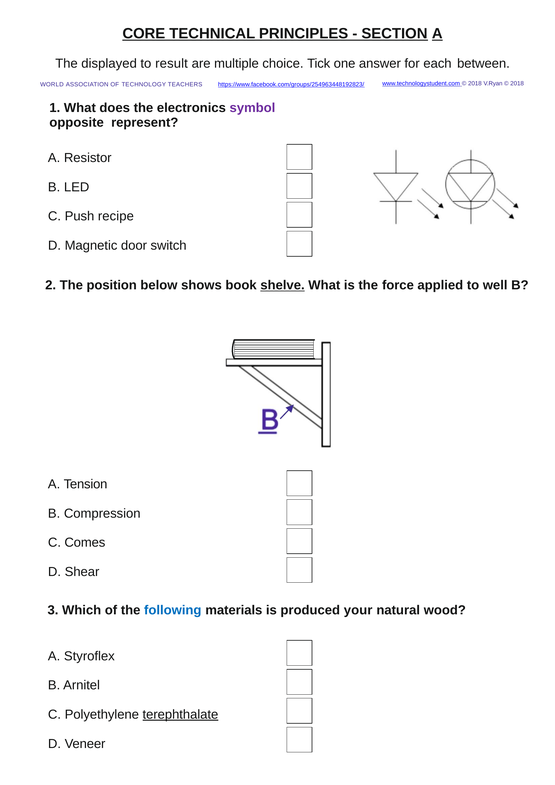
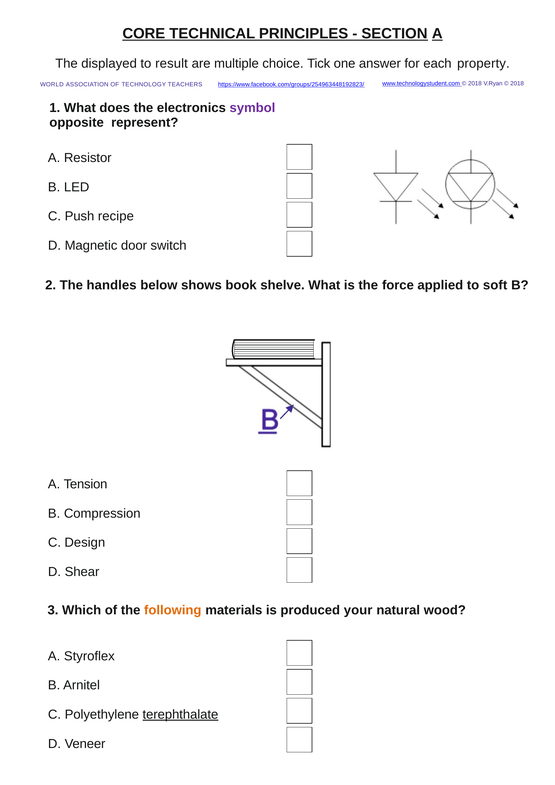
between: between -> property
position: position -> handles
shelve underline: present -> none
well: well -> soft
Comes: Comes -> Design
following colour: blue -> orange
